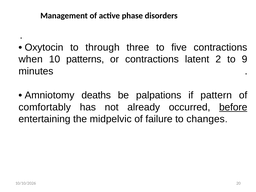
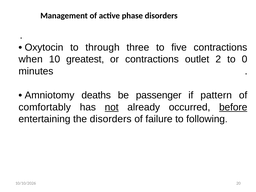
patterns: patterns -> greatest
latent: latent -> outlet
9: 9 -> 0
palpations: palpations -> passenger
not underline: none -> present
the midpelvic: midpelvic -> disorders
changes: changes -> following
